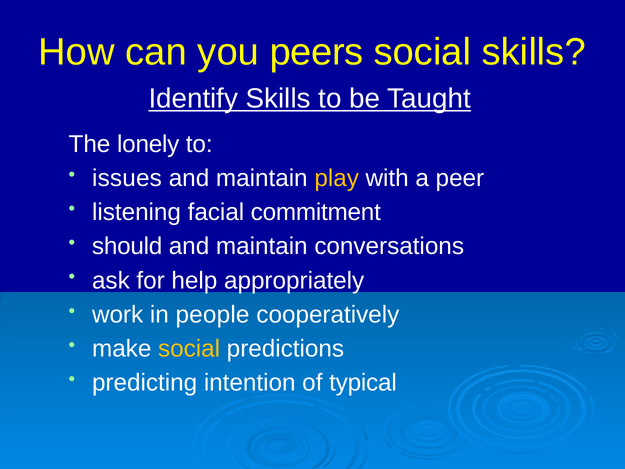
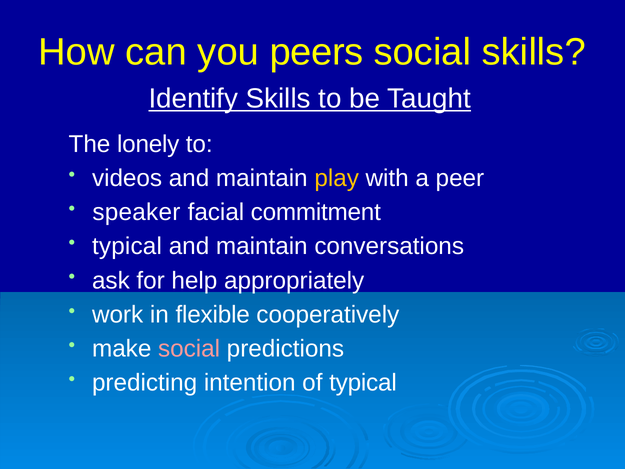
issues: issues -> videos
listening: listening -> speaker
should at (127, 246): should -> typical
people: people -> flexible
social at (189, 348) colour: yellow -> pink
